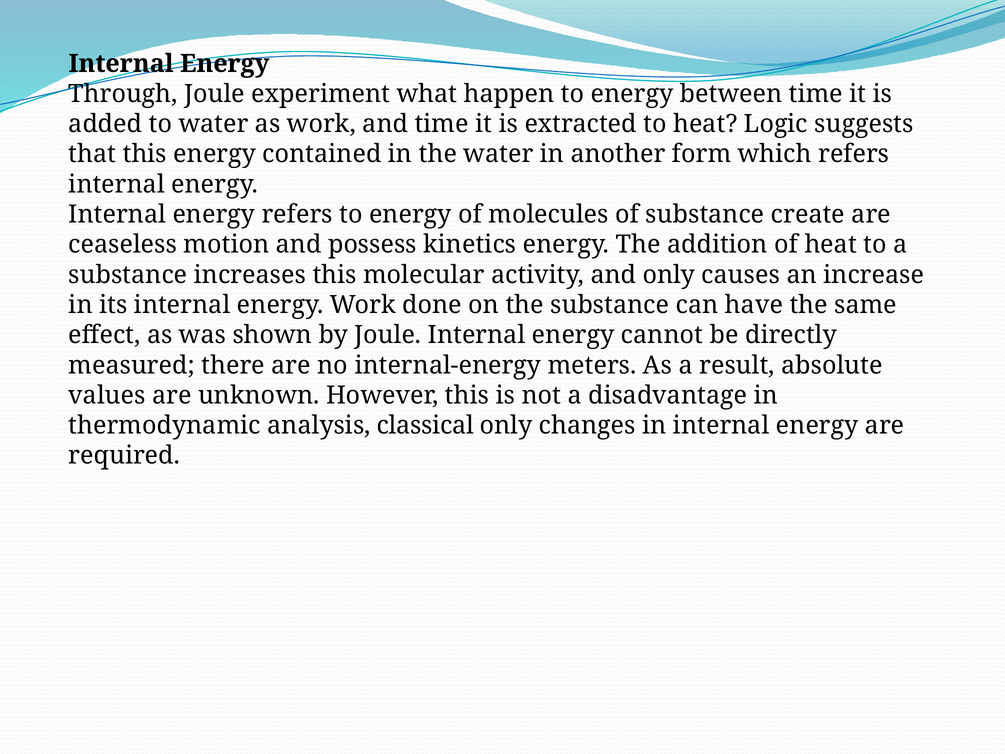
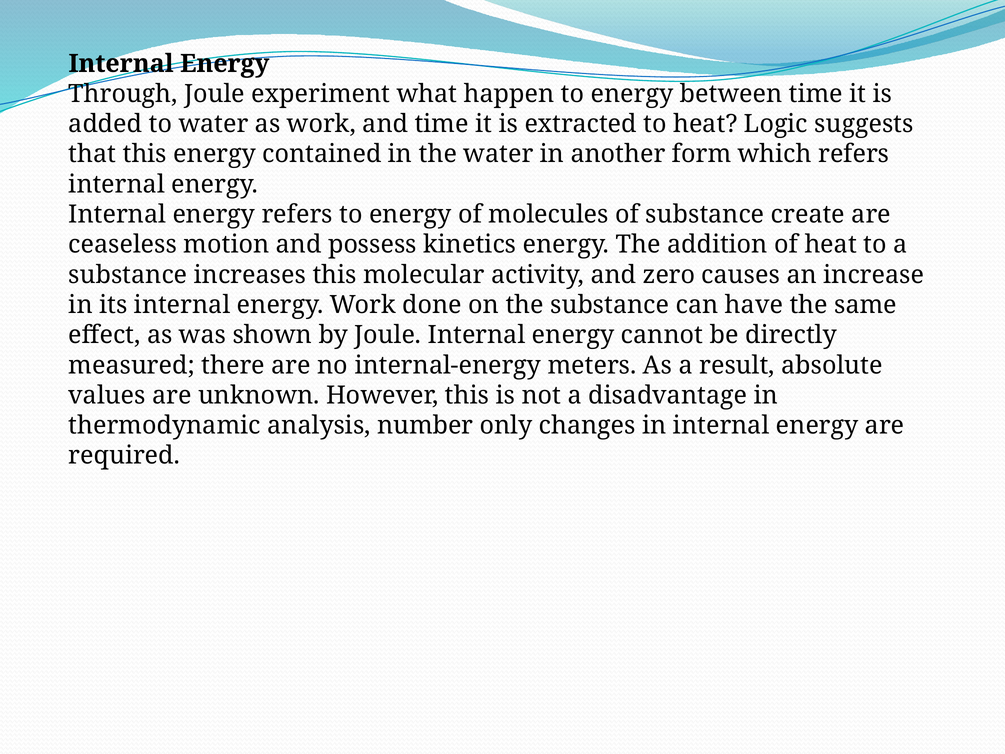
and only: only -> zero
classical: classical -> number
